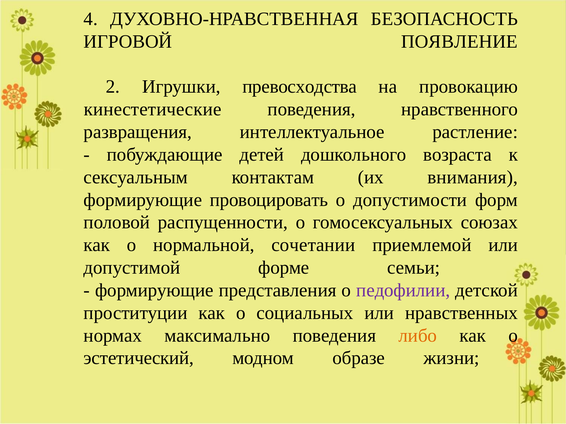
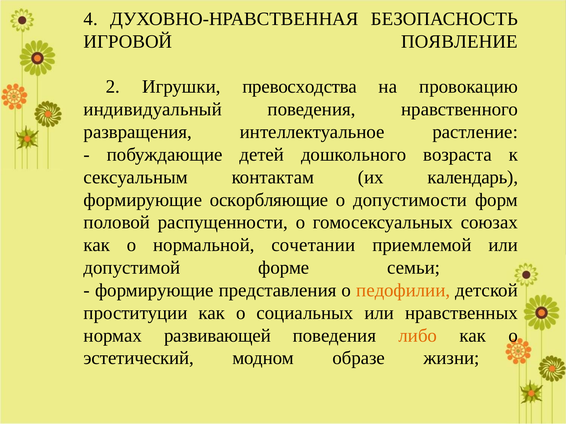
кинестетические: кинестетические -> индивидуальный
внимания: внимания -> календарь
провоцировать: провоцировать -> оскорбляющие
педофилии colour: purple -> orange
максимально: максимально -> развивающей
